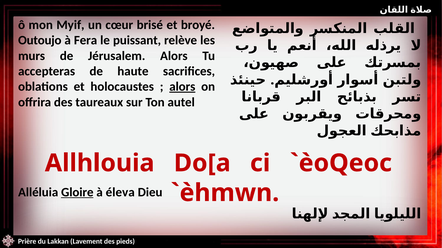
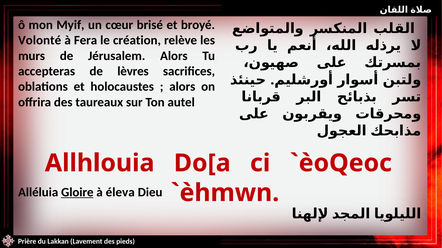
Outoujo: Outoujo -> Volonté
puissant: puissant -> création
haute: haute -> lèvres
alors at (182, 87) underline: present -> none
